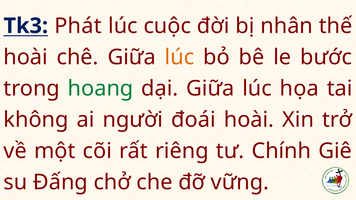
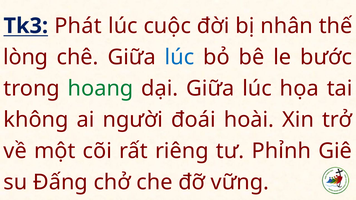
hoài at (26, 57): hoài -> lòng
lúc at (179, 57) colour: orange -> blue
Chính: Chính -> Phỉnh
